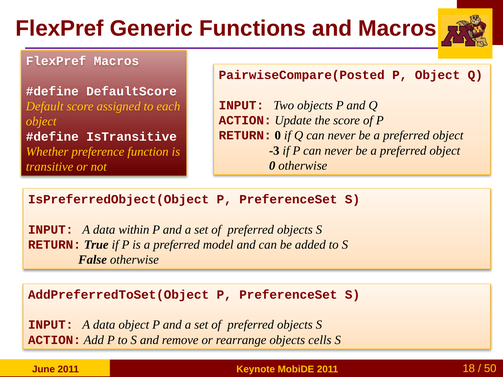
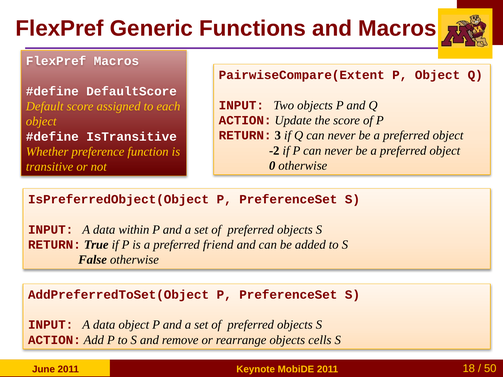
PairwiseCompare(Posted: PairwiseCompare(Posted -> PairwiseCompare(Extent
RETURN 0: 0 -> 3
-3: -3 -> -2
model: model -> friend
